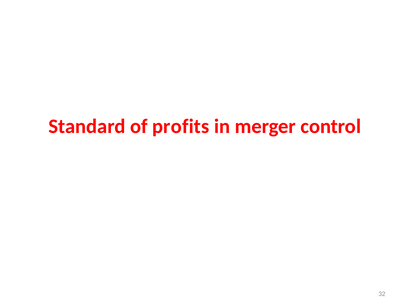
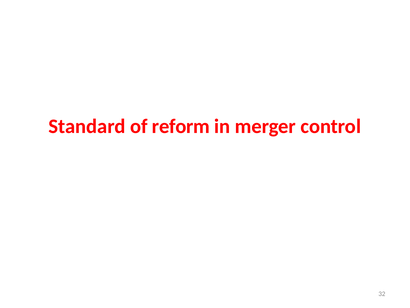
profits: profits -> reform
